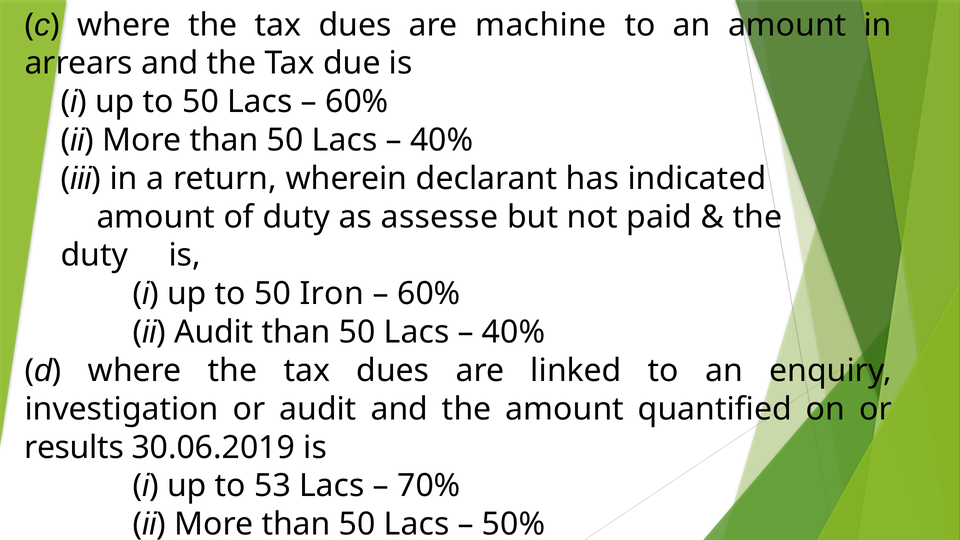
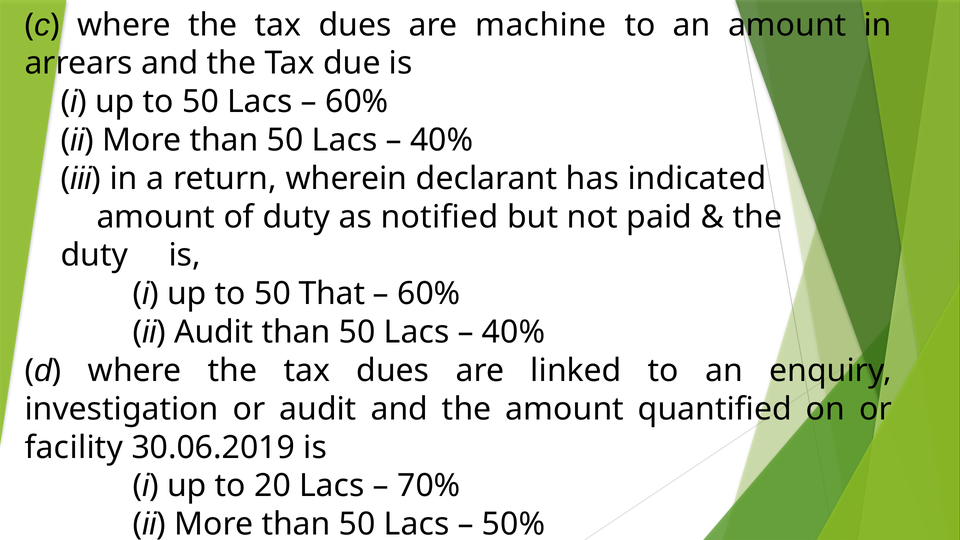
assesse: assesse -> notified
Iron: Iron -> That
results: results -> facility
53: 53 -> 20
